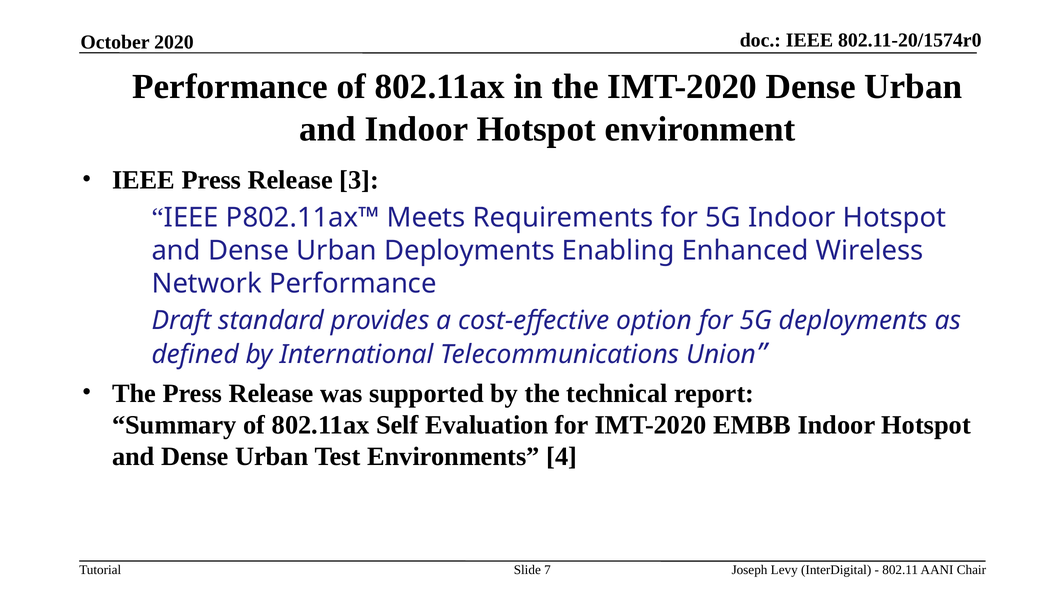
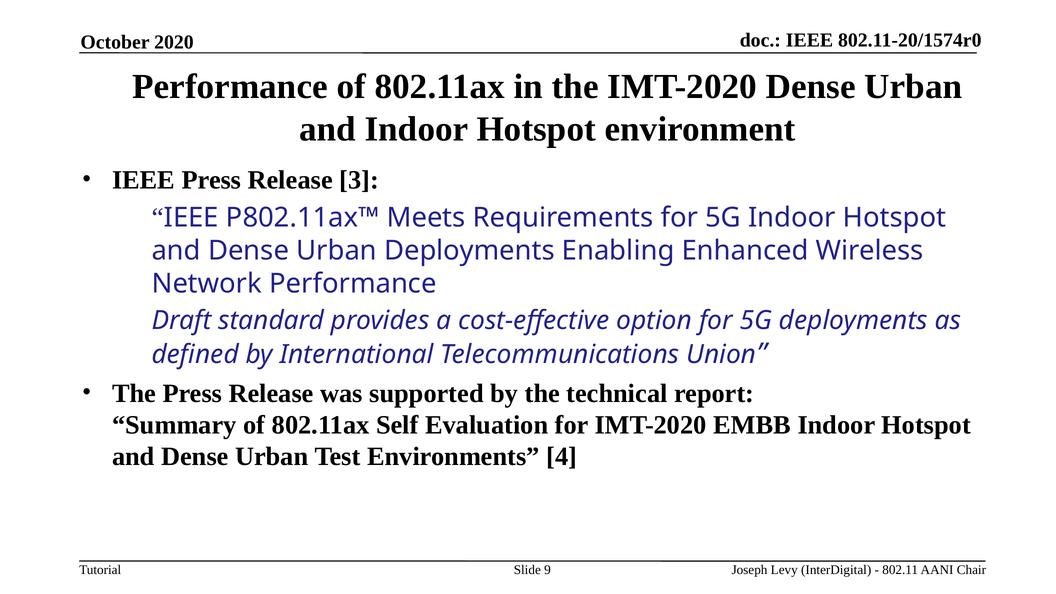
7: 7 -> 9
